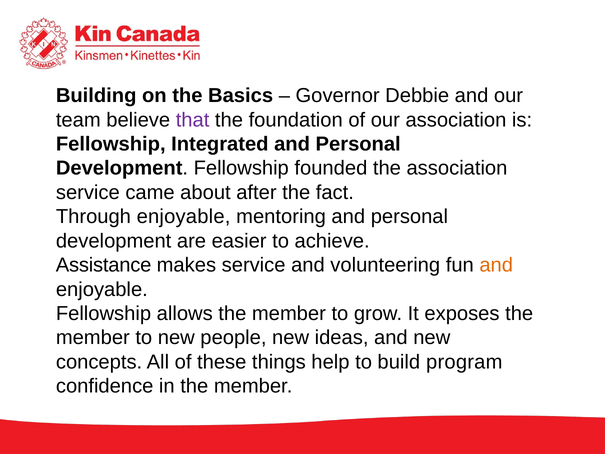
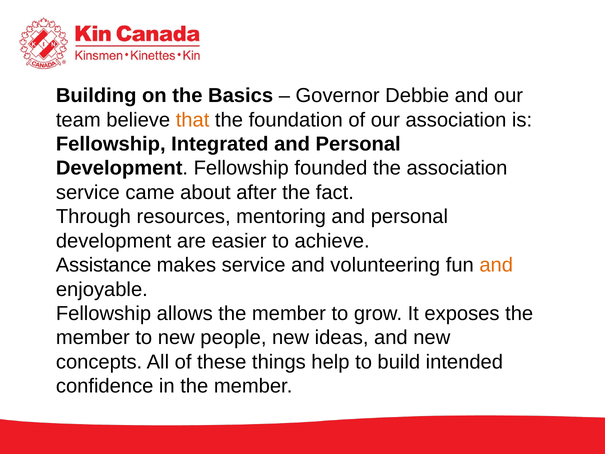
that colour: purple -> orange
Through enjoyable: enjoyable -> resources
program: program -> intended
